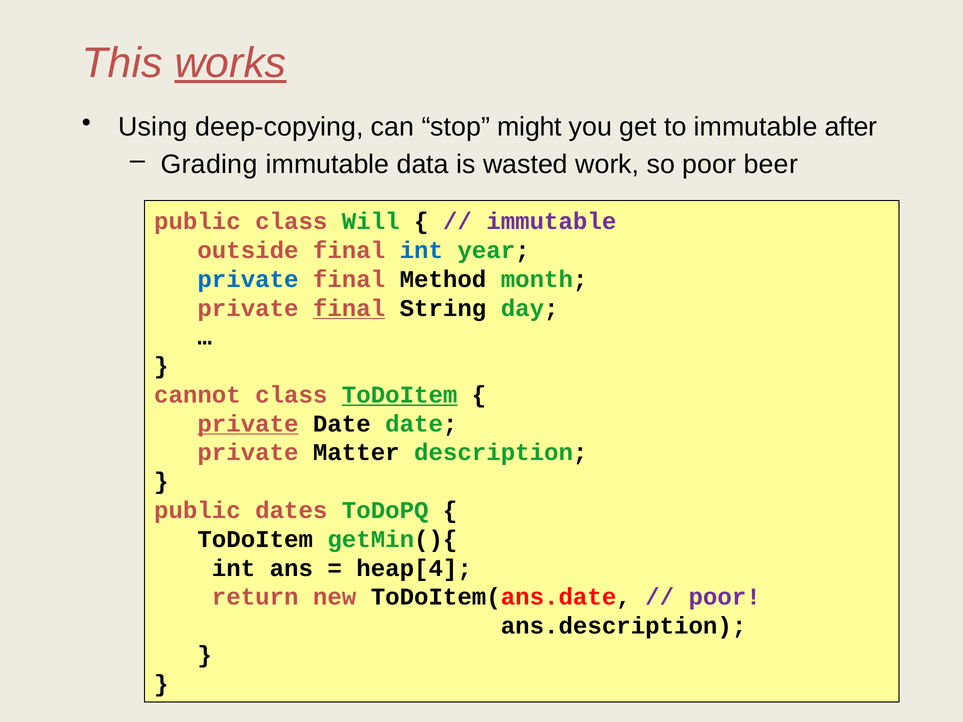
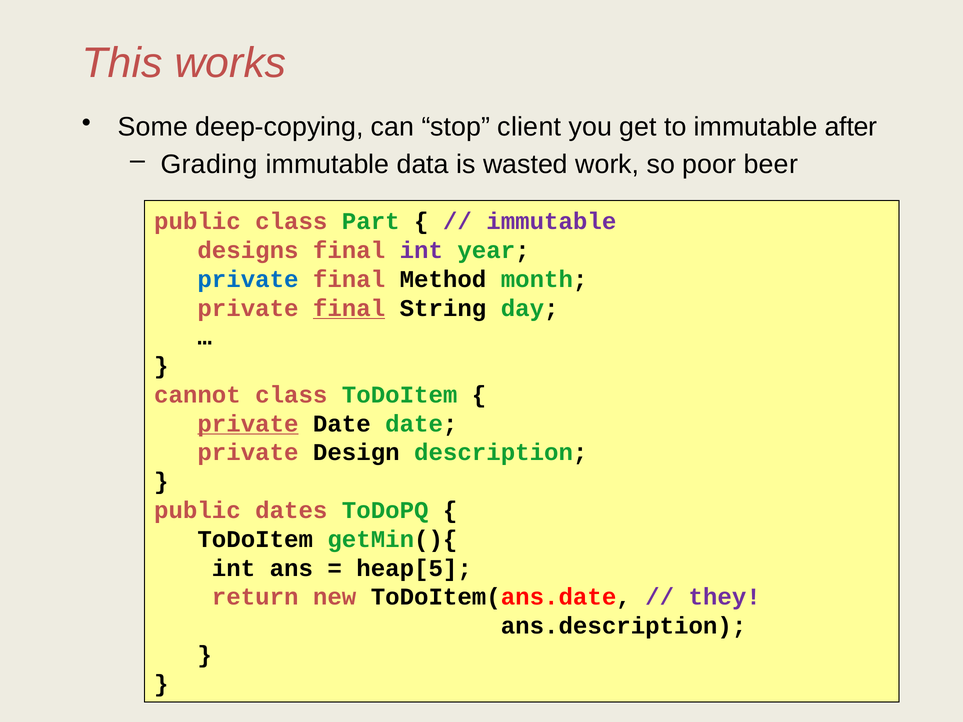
works underline: present -> none
Using: Using -> Some
might: might -> client
Will: Will -> Part
outside: outside -> designs
int at (421, 250) colour: blue -> purple
ToDoItem at (400, 395) underline: present -> none
Matter: Matter -> Design
heap[4: heap[4 -> heap[5
poor at (725, 597): poor -> they
